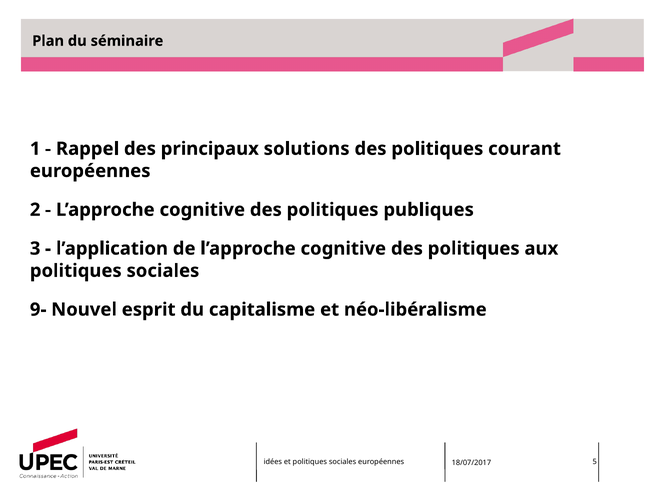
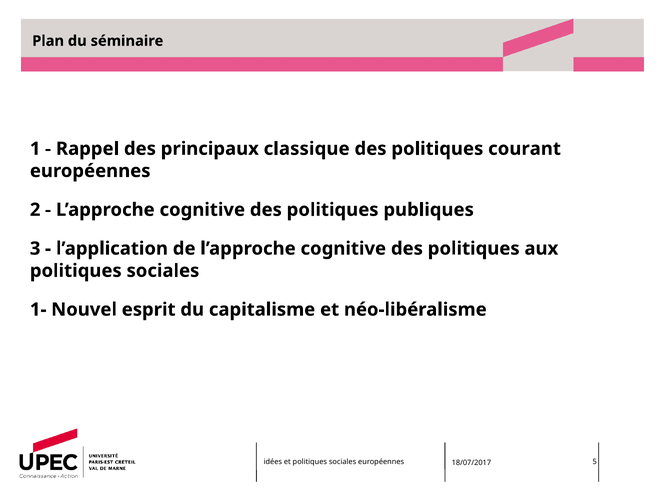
solutions: solutions -> classique
9-: 9- -> 1-
